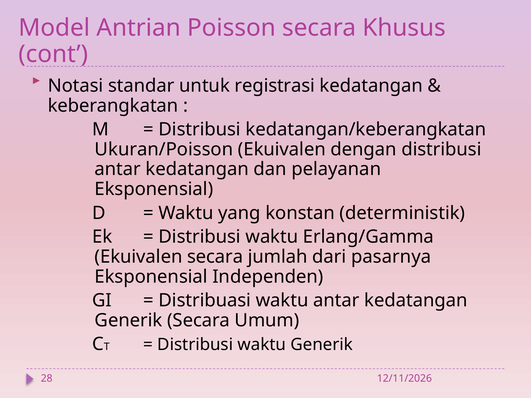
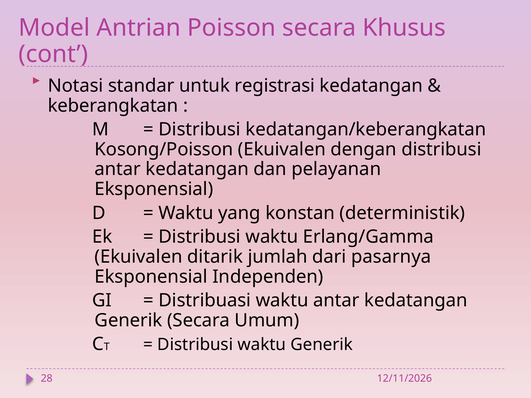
Ukuran/Poisson: Ukuran/Poisson -> Kosong/Poisson
Ekuivalen secara: secara -> ditarik
